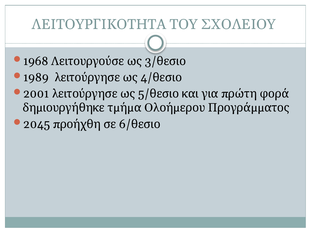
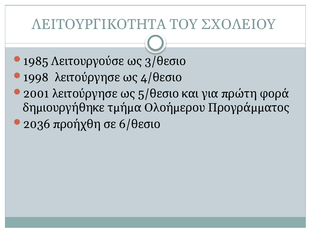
1968: 1968 -> 1985
1989: 1989 -> 1998
2045: 2045 -> 2036
